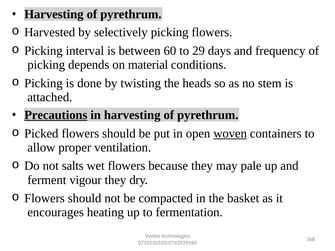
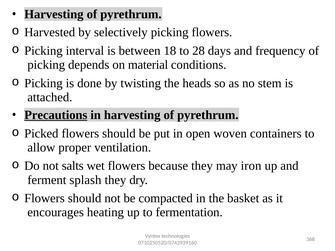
60: 60 -> 18
29: 29 -> 28
woven underline: present -> none
pale: pale -> iron
vigour: vigour -> splash
